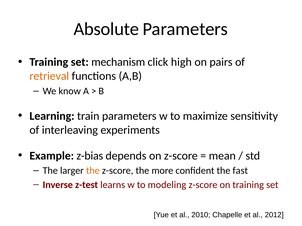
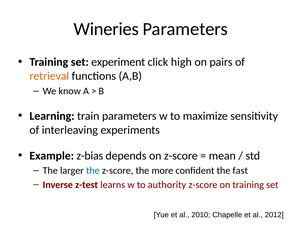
Absolute: Absolute -> Wineries
mechanism: mechanism -> experiment
the at (93, 171) colour: orange -> blue
modeling: modeling -> authority
